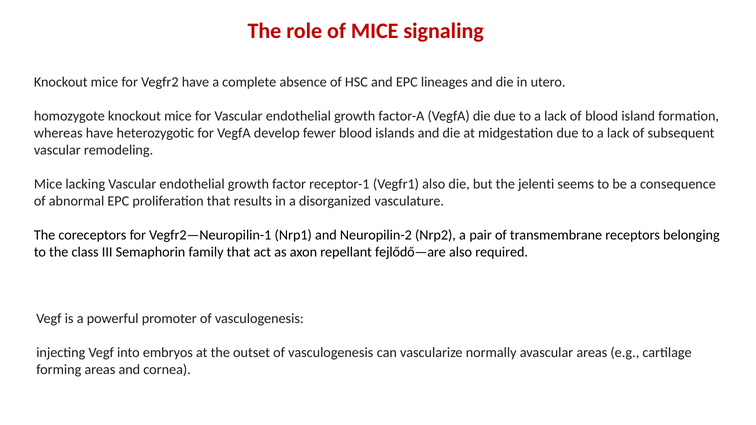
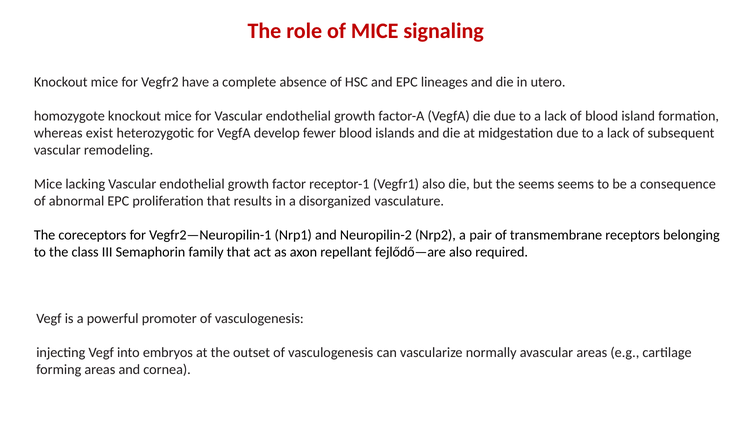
whereas have: have -> exist
the jelenti: jelenti -> seems
